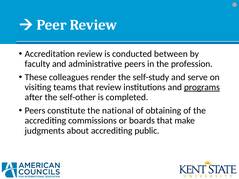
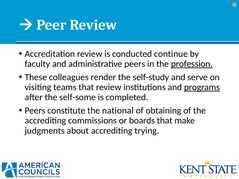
between: between -> continue
profession underline: none -> present
self-other: self-other -> self-some
public: public -> trying
